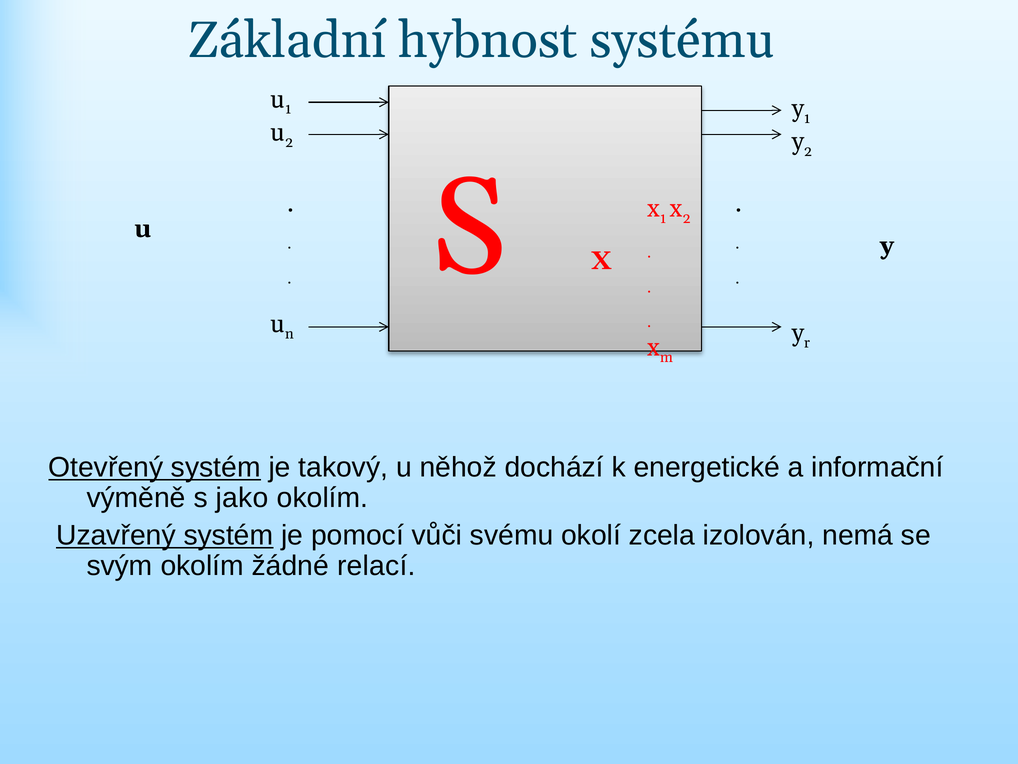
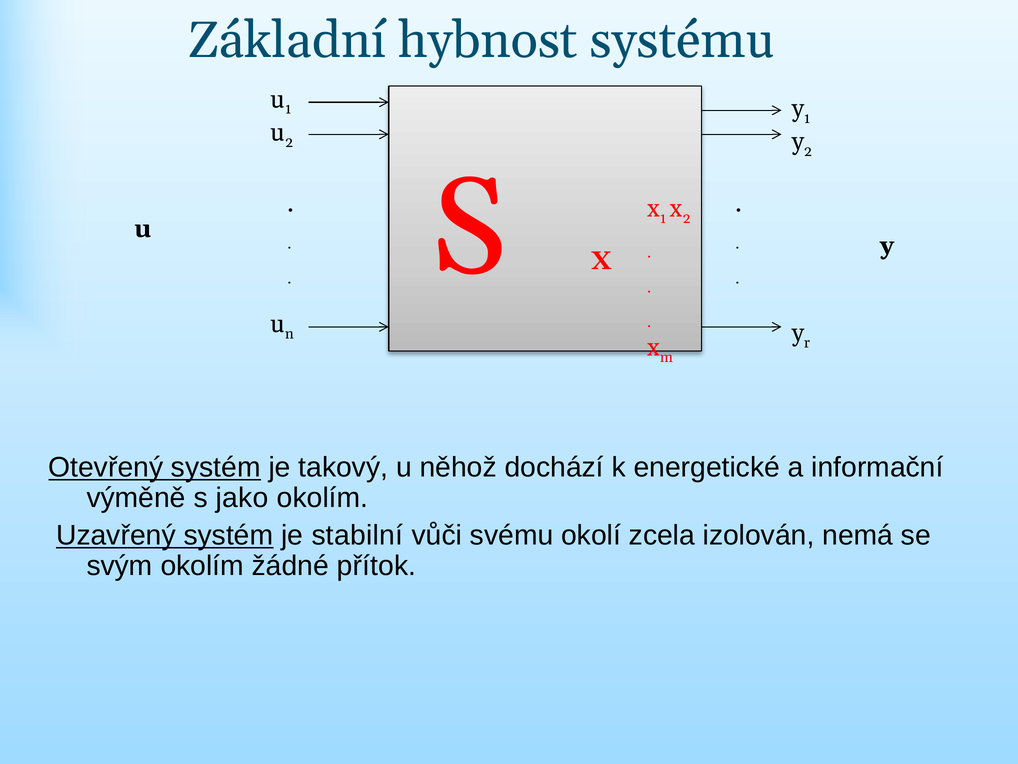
pomocí: pomocí -> stabilní
relací: relací -> přítok
